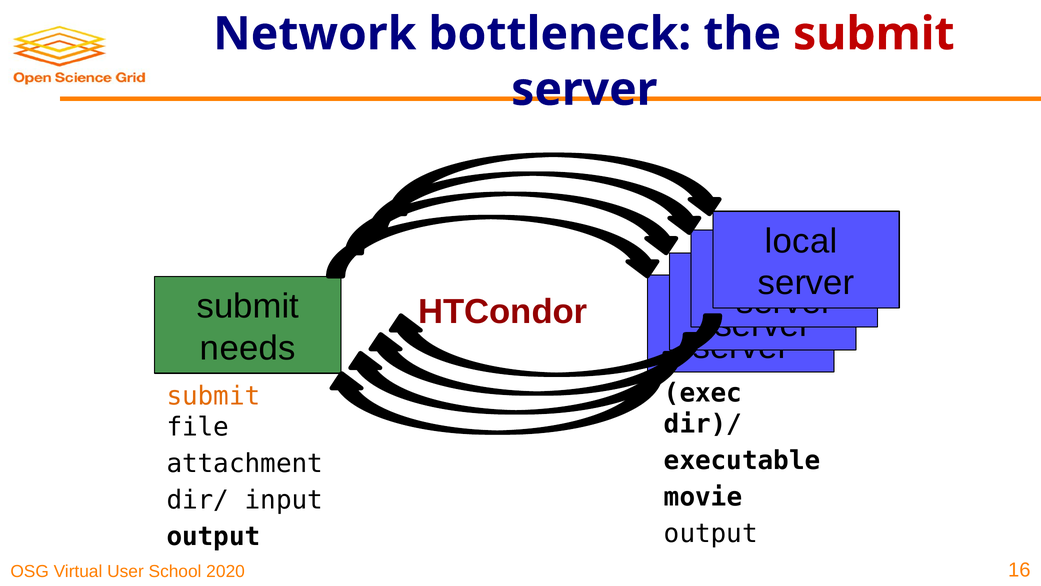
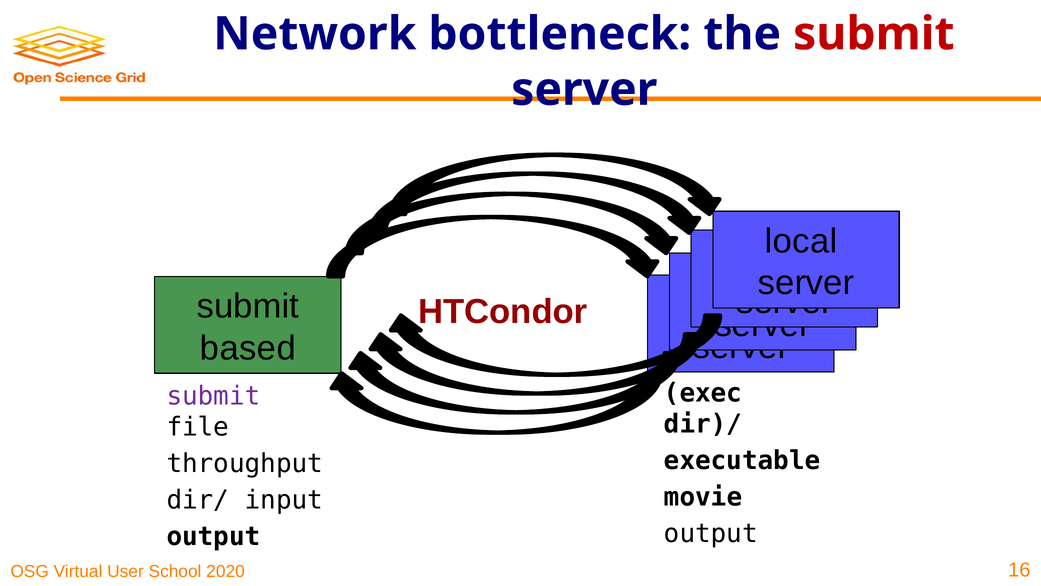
needs: needs -> based
submit at (213, 396) colour: orange -> purple
attachment: attachment -> throughput
